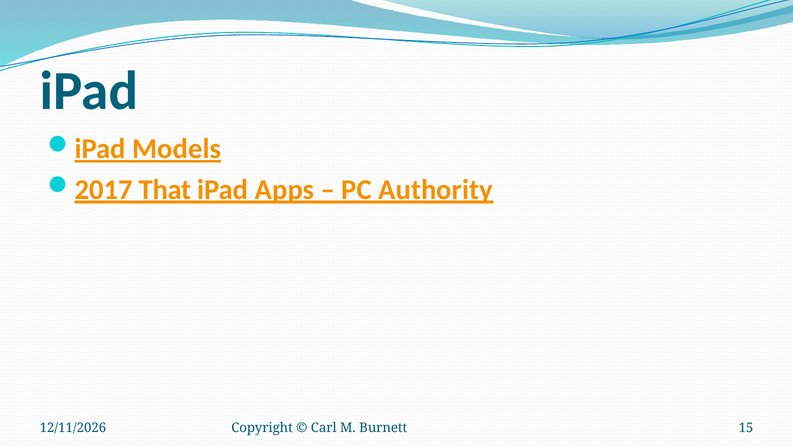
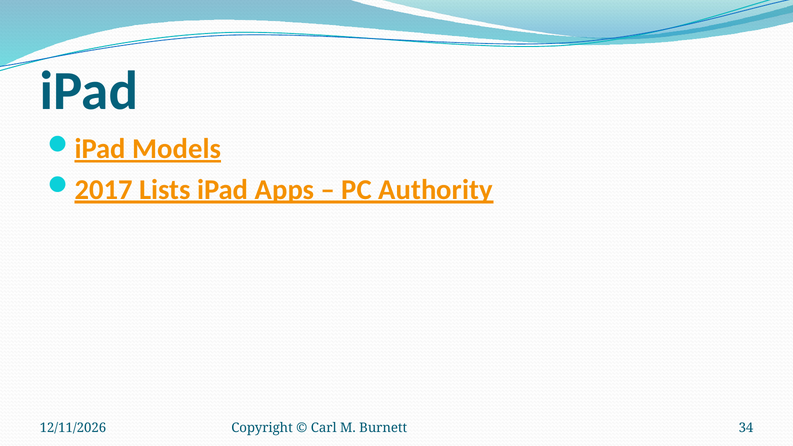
That: That -> Lists
15: 15 -> 34
